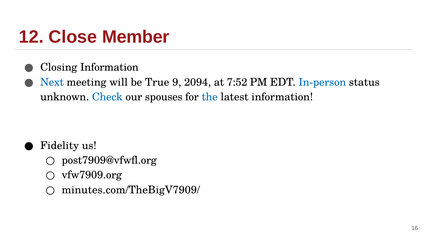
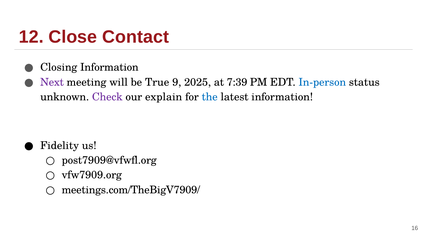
Member: Member -> Contact
Next colour: blue -> purple
2094: 2094 -> 2025
7:52: 7:52 -> 7:39
Check colour: blue -> purple
spouses: spouses -> explain
minutes.com/TheBigV7909/: minutes.com/TheBigV7909/ -> meetings.com/TheBigV7909/
